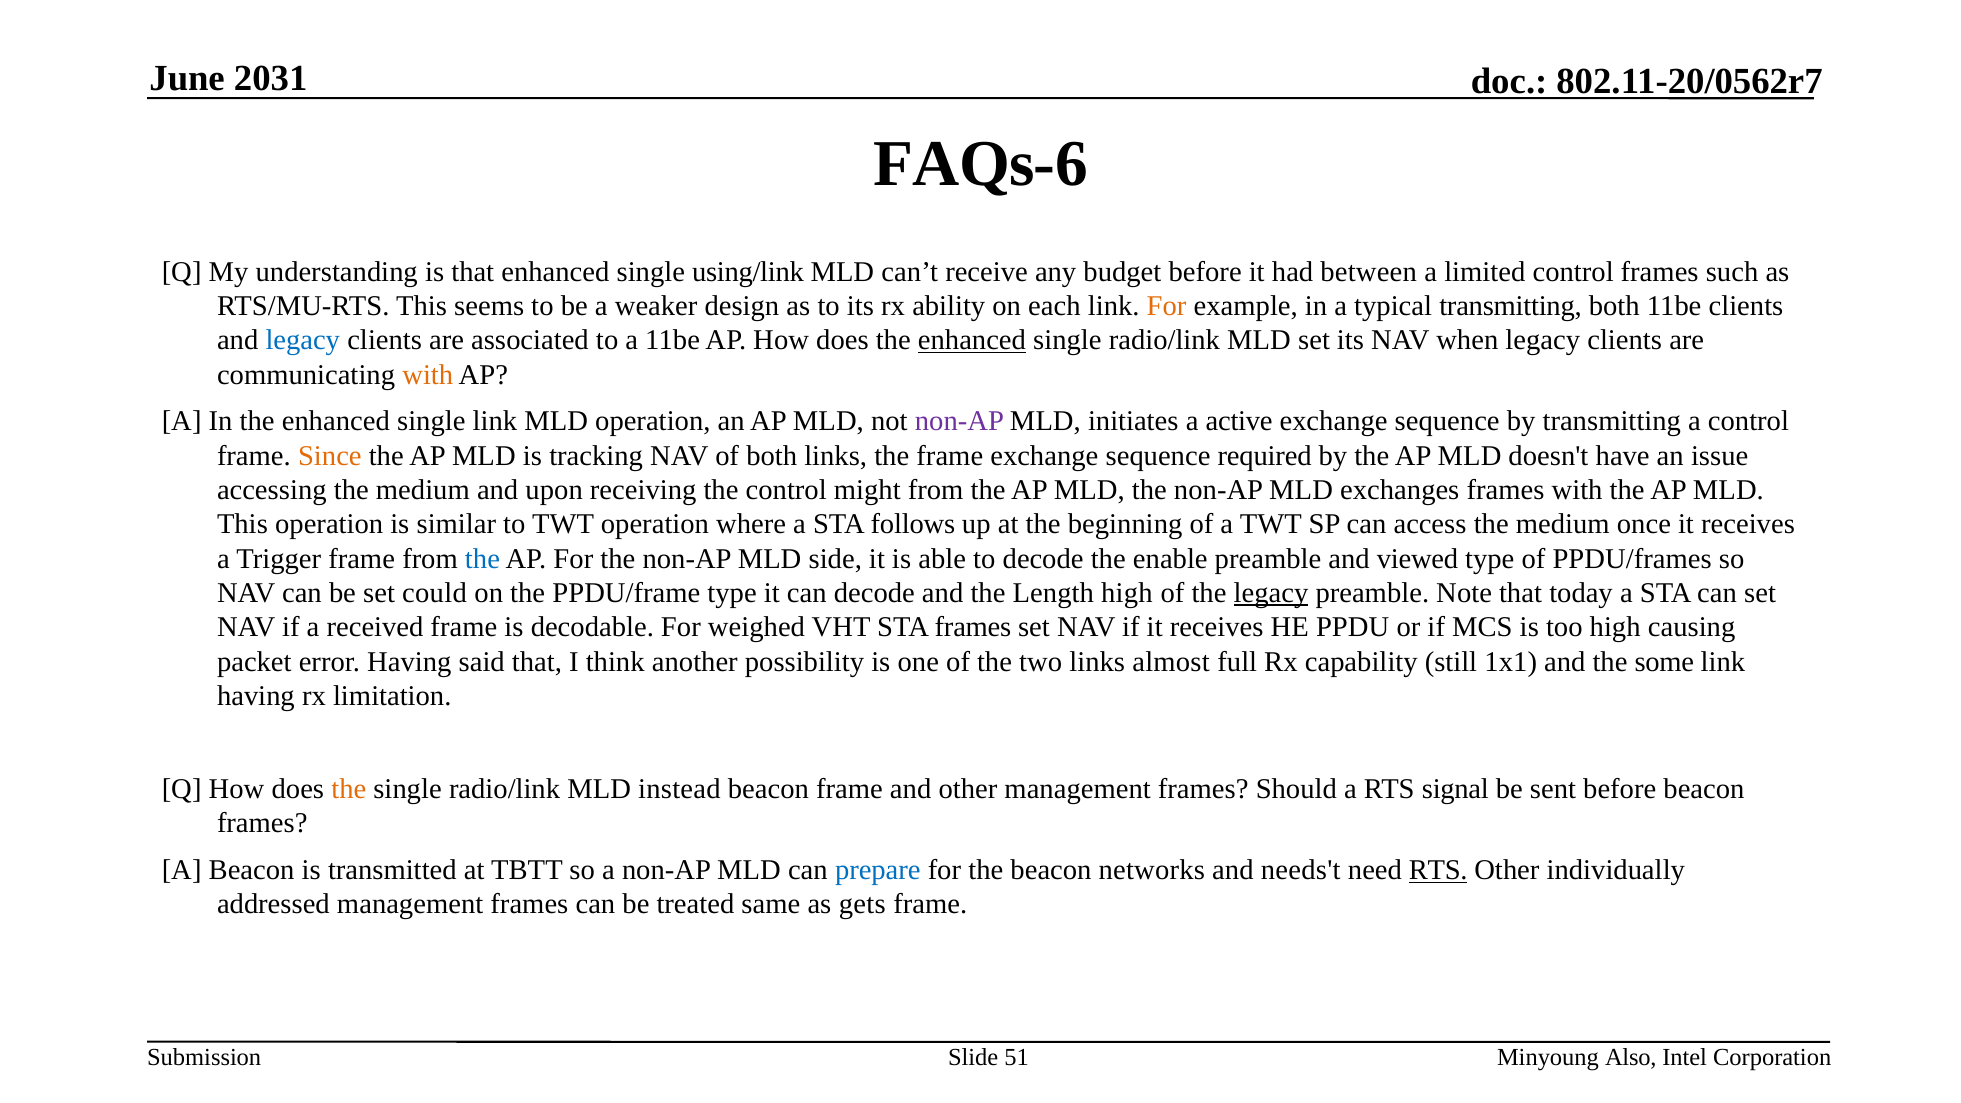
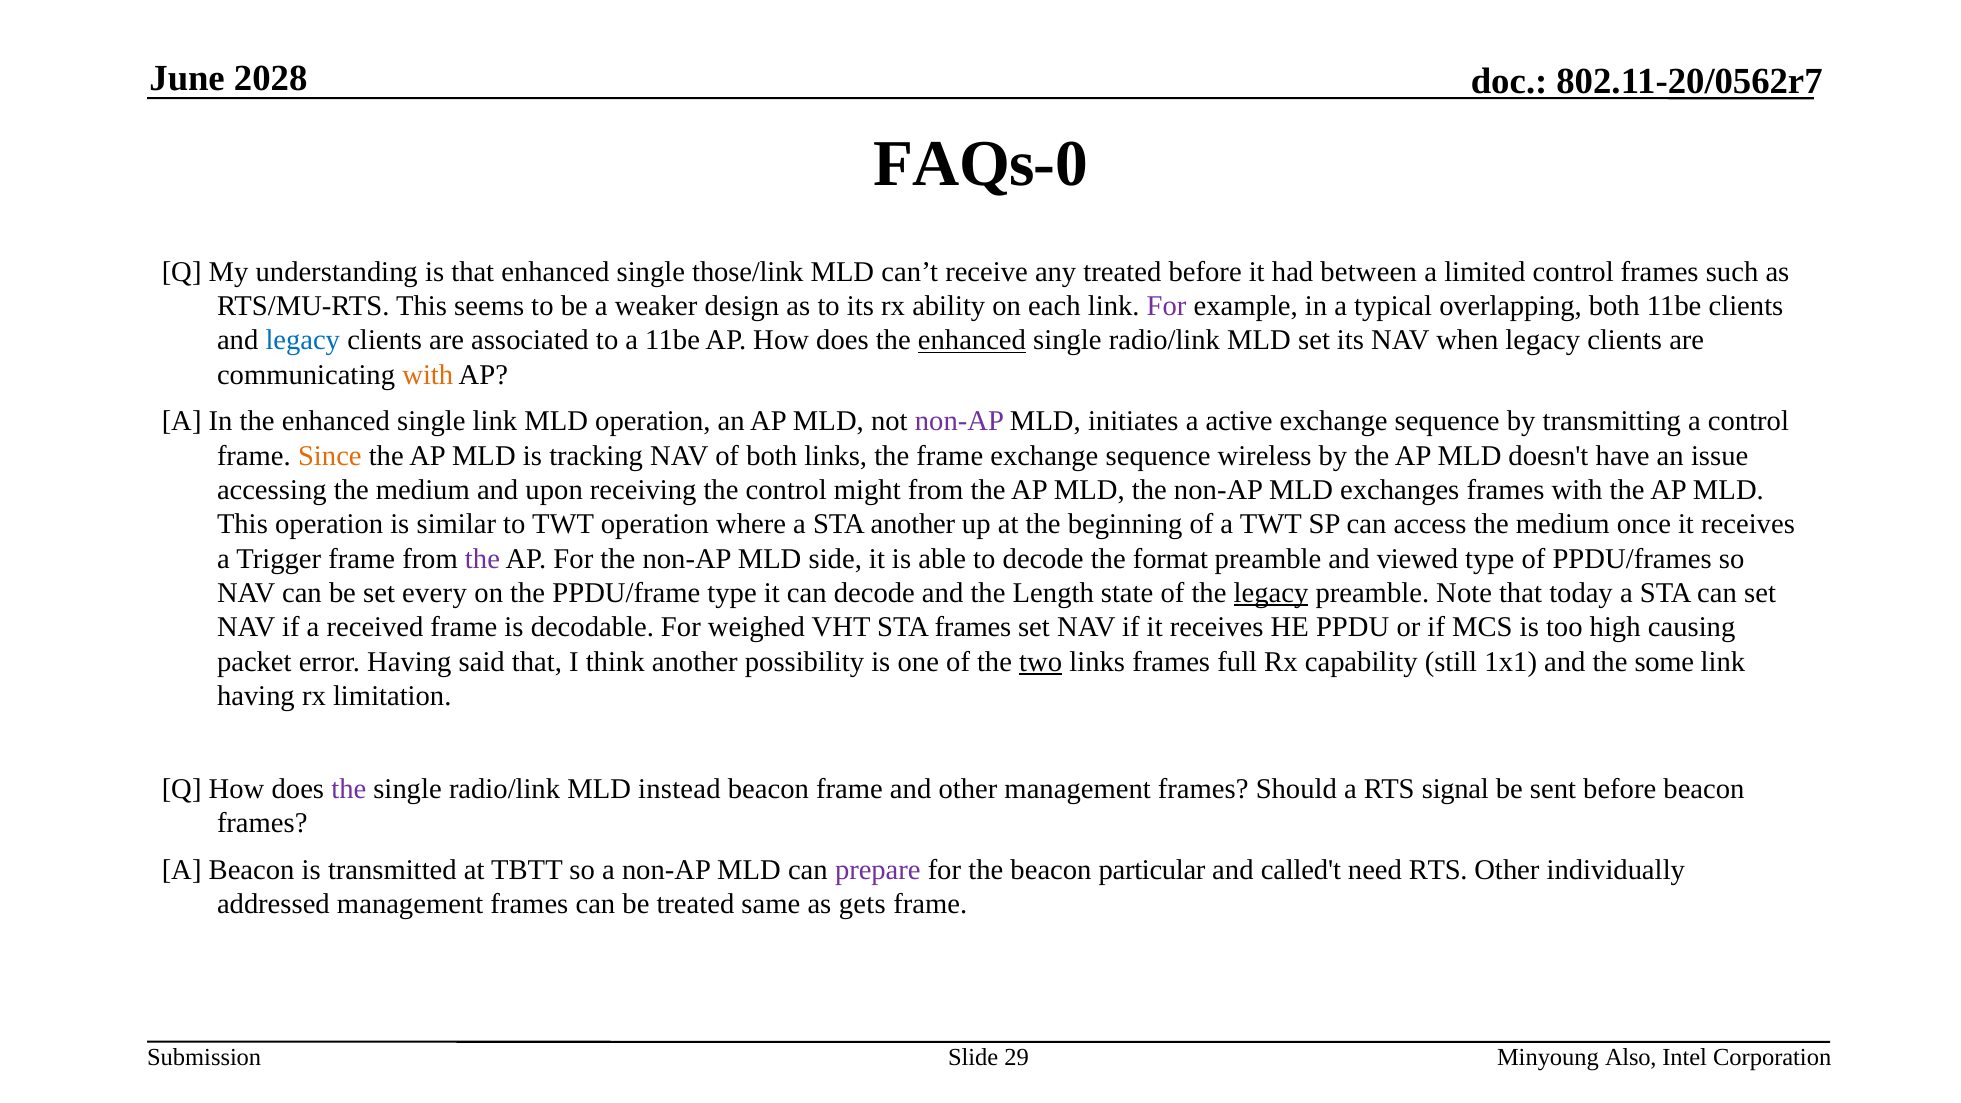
2031: 2031 -> 2028
FAQs-6: FAQs-6 -> FAQs-0
using/link: using/link -> those/link
any budget: budget -> treated
For at (1167, 306) colour: orange -> purple
typical transmitting: transmitting -> overlapping
required: required -> wireless
STA follows: follows -> another
the at (482, 559) colour: blue -> purple
enable: enable -> format
could: could -> every
Length high: high -> state
two underline: none -> present
links almost: almost -> frames
the at (349, 789) colour: orange -> purple
prepare colour: blue -> purple
networks: networks -> particular
needs't: needs't -> called't
RTS at (1438, 870) underline: present -> none
51: 51 -> 29
